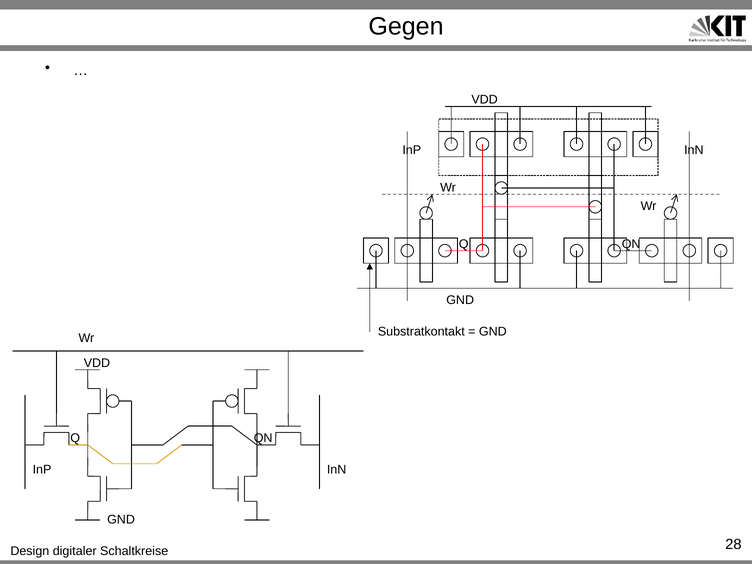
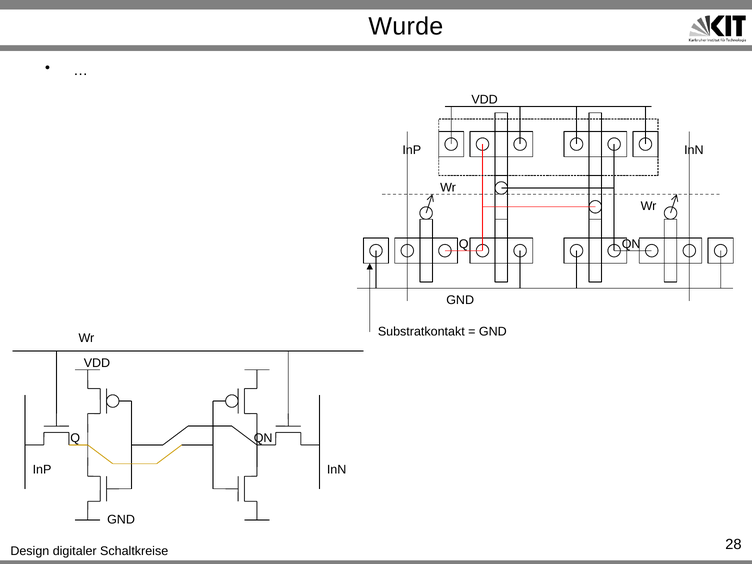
Gegen: Gegen -> Wurde
